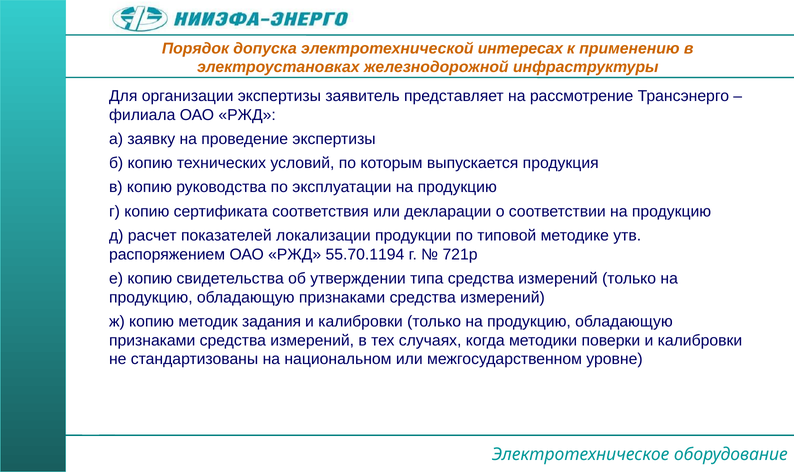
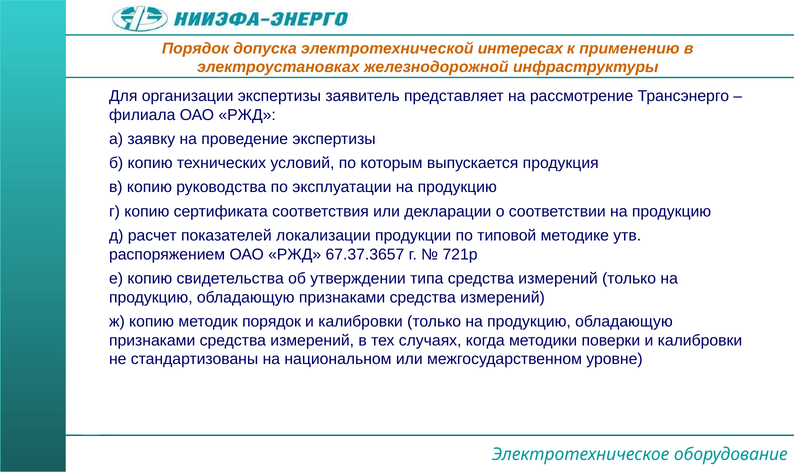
55.70.1194: 55.70.1194 -> 67.37.3657
методик задания: задания -> порядок
